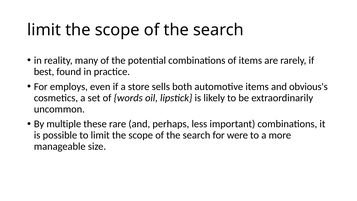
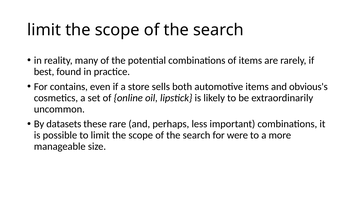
employs: employs -> contains
words: words -> online
multiple: multiple -> datasets
